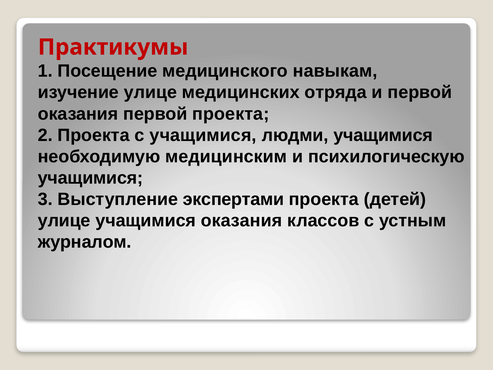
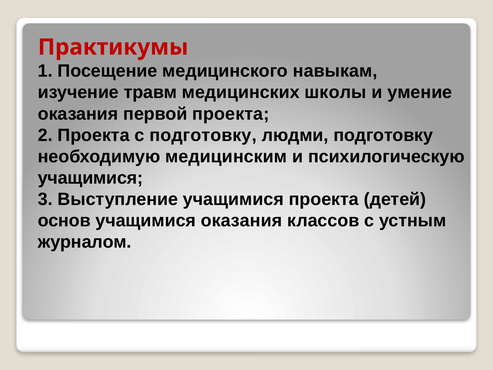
изучение улице: улице -> травм
отряда: отряда -> школы
и первой: первой -> умение
с учащимися: учащимися -> подготовку
людми учащимися: учащимися -> подготовку
Выступление экспертами: экспертами -> учащимися
улице at (64, 220): улице -> основ
